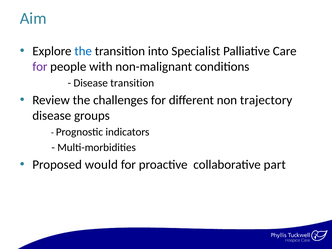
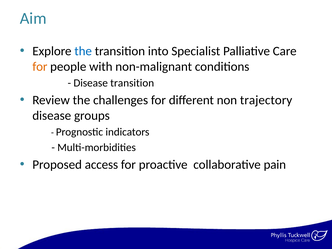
for at (40, 67) colour: purple -> orange
would: would -> access
part: part -> pain
